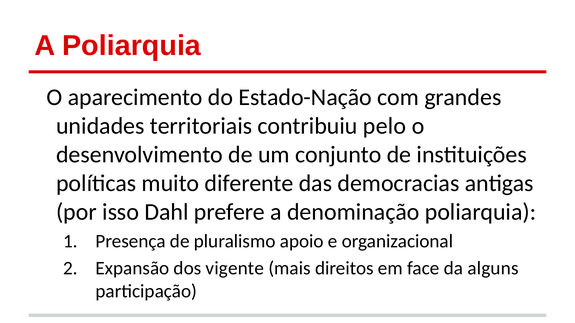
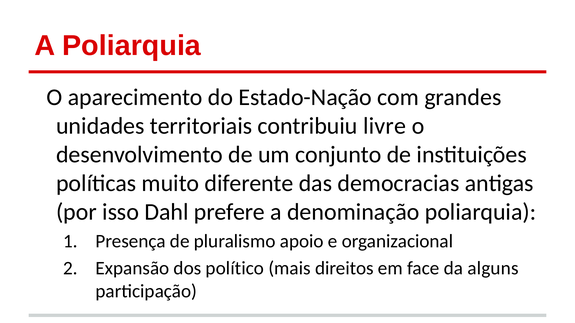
pelo: pelo -> livre
vigente: vigente -> político
